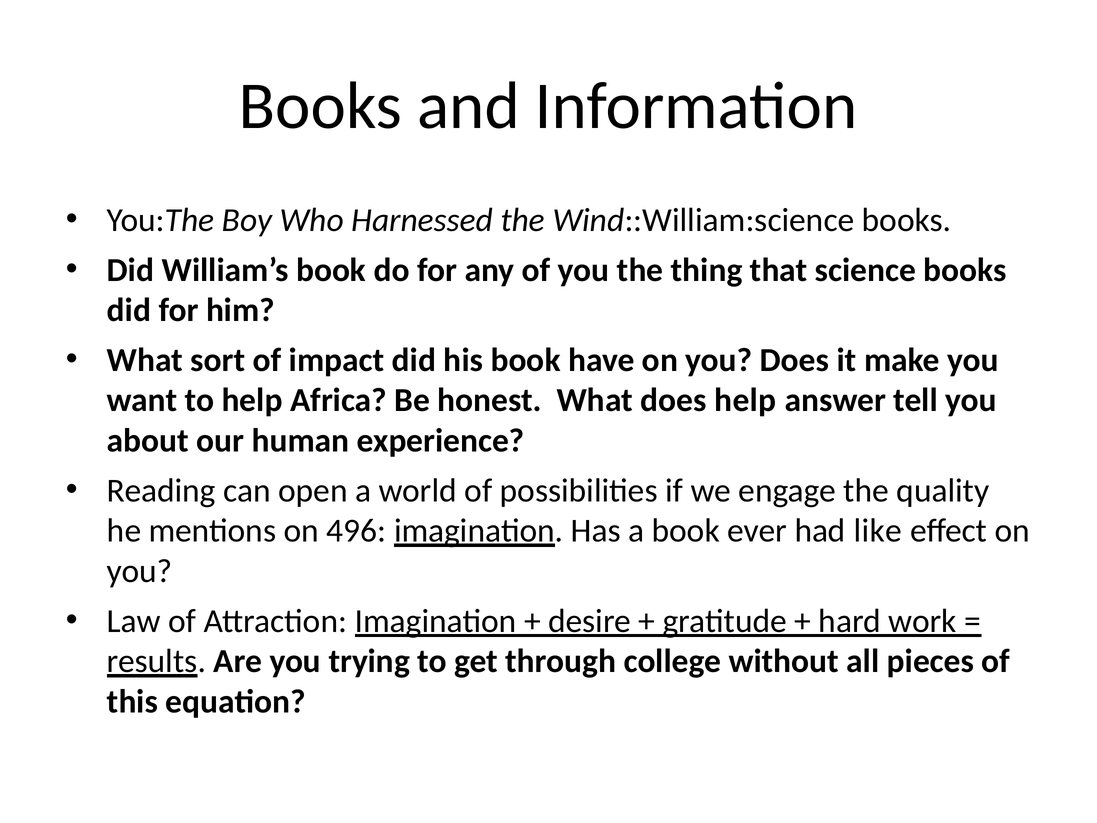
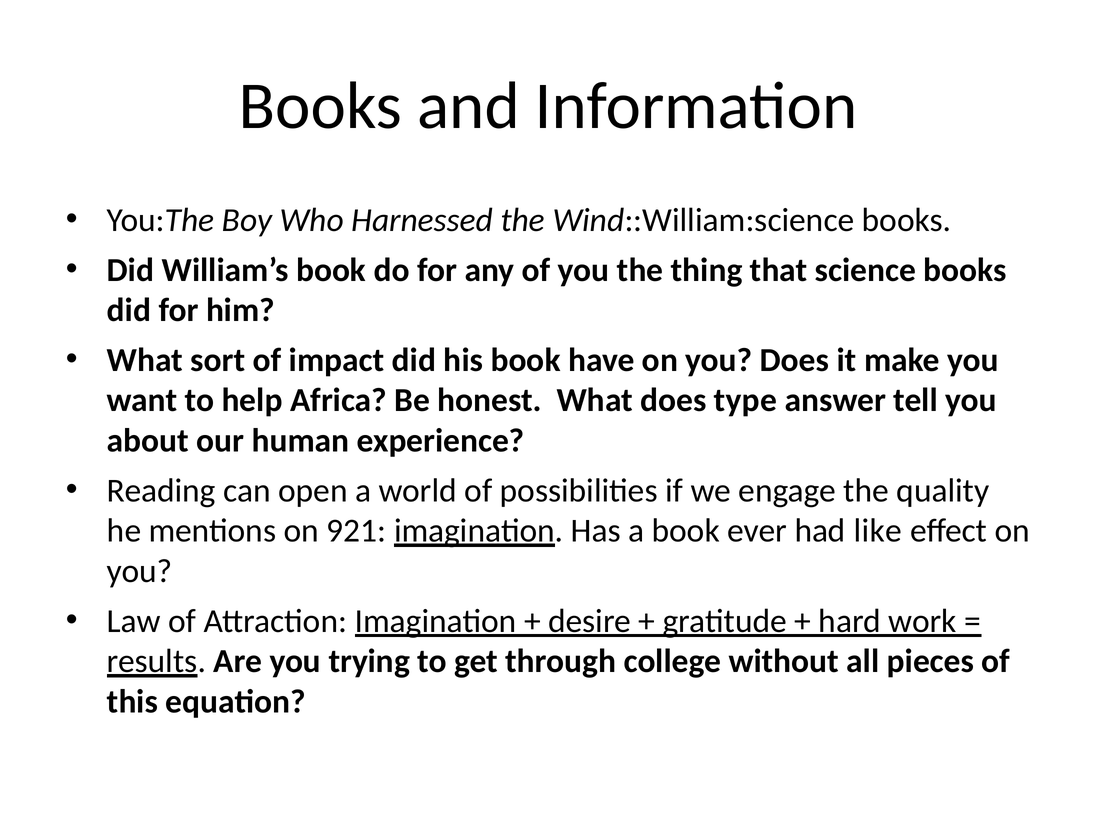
does help: help -> type
496: 496 -> 921
